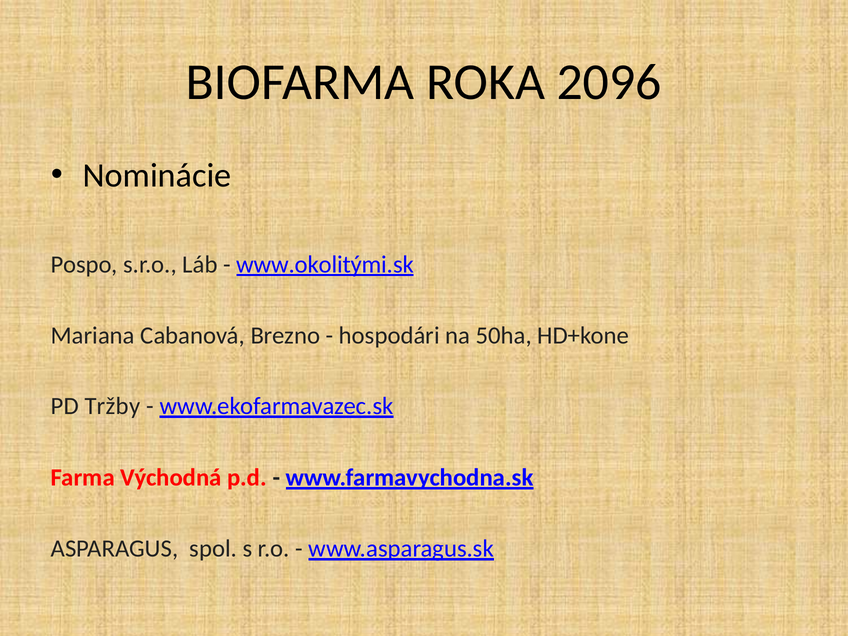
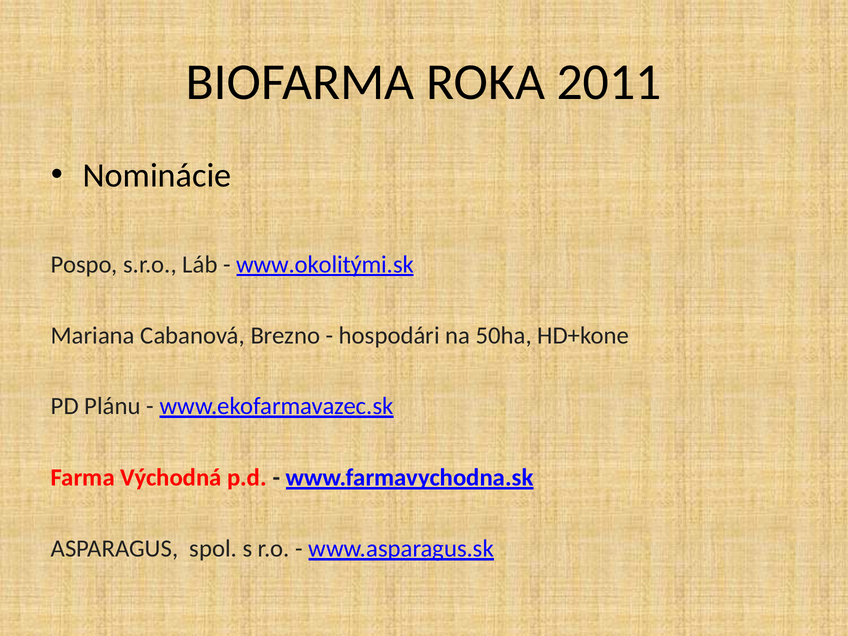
2096: 2096 -> 2011
Tržby: Tržby -> Plánu
